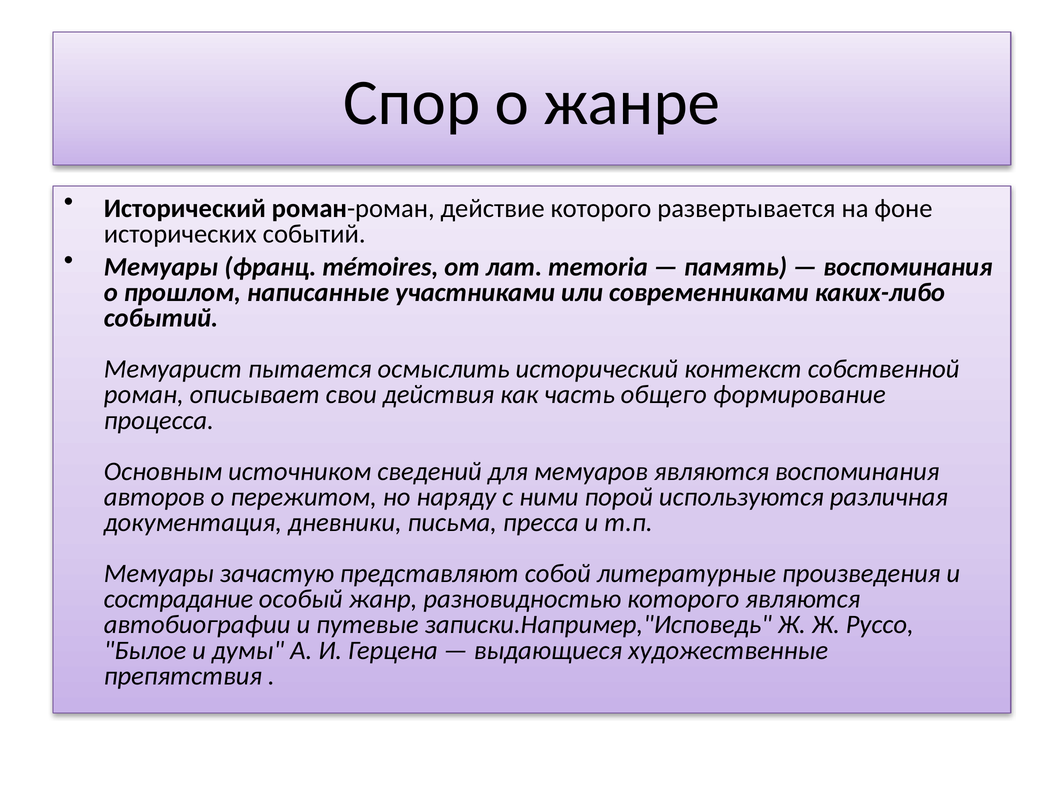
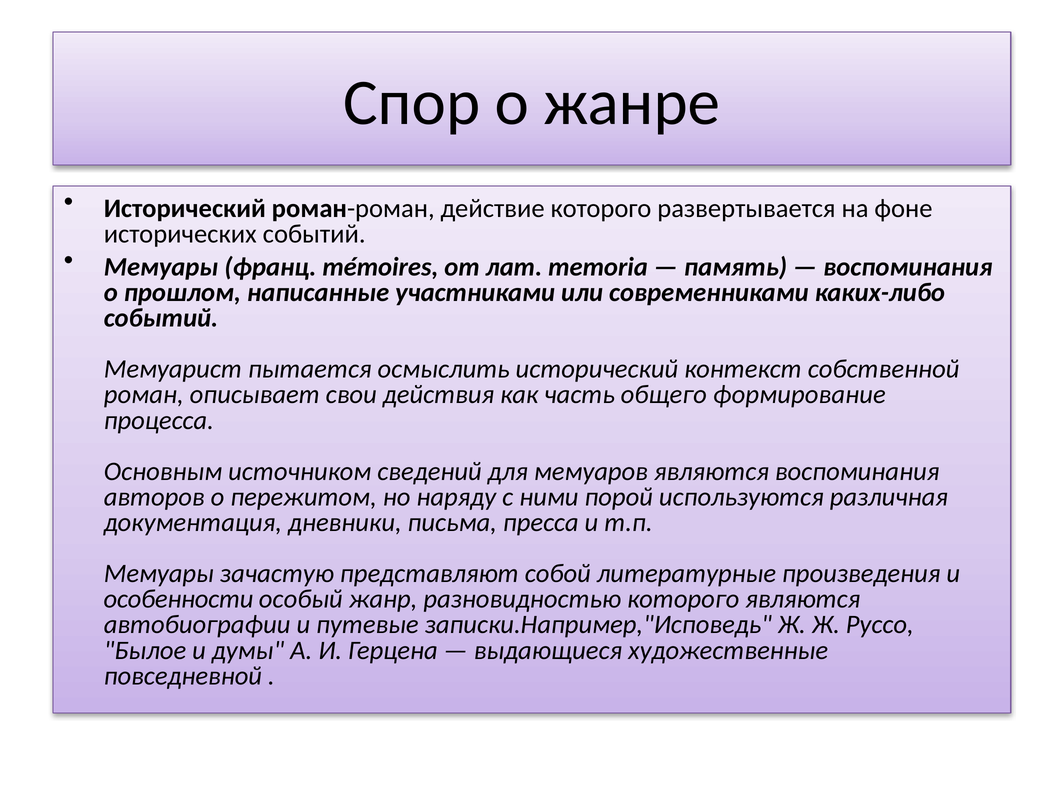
сострадание: сострадание -> особенности
препятствия: препятствия -> повседневной
